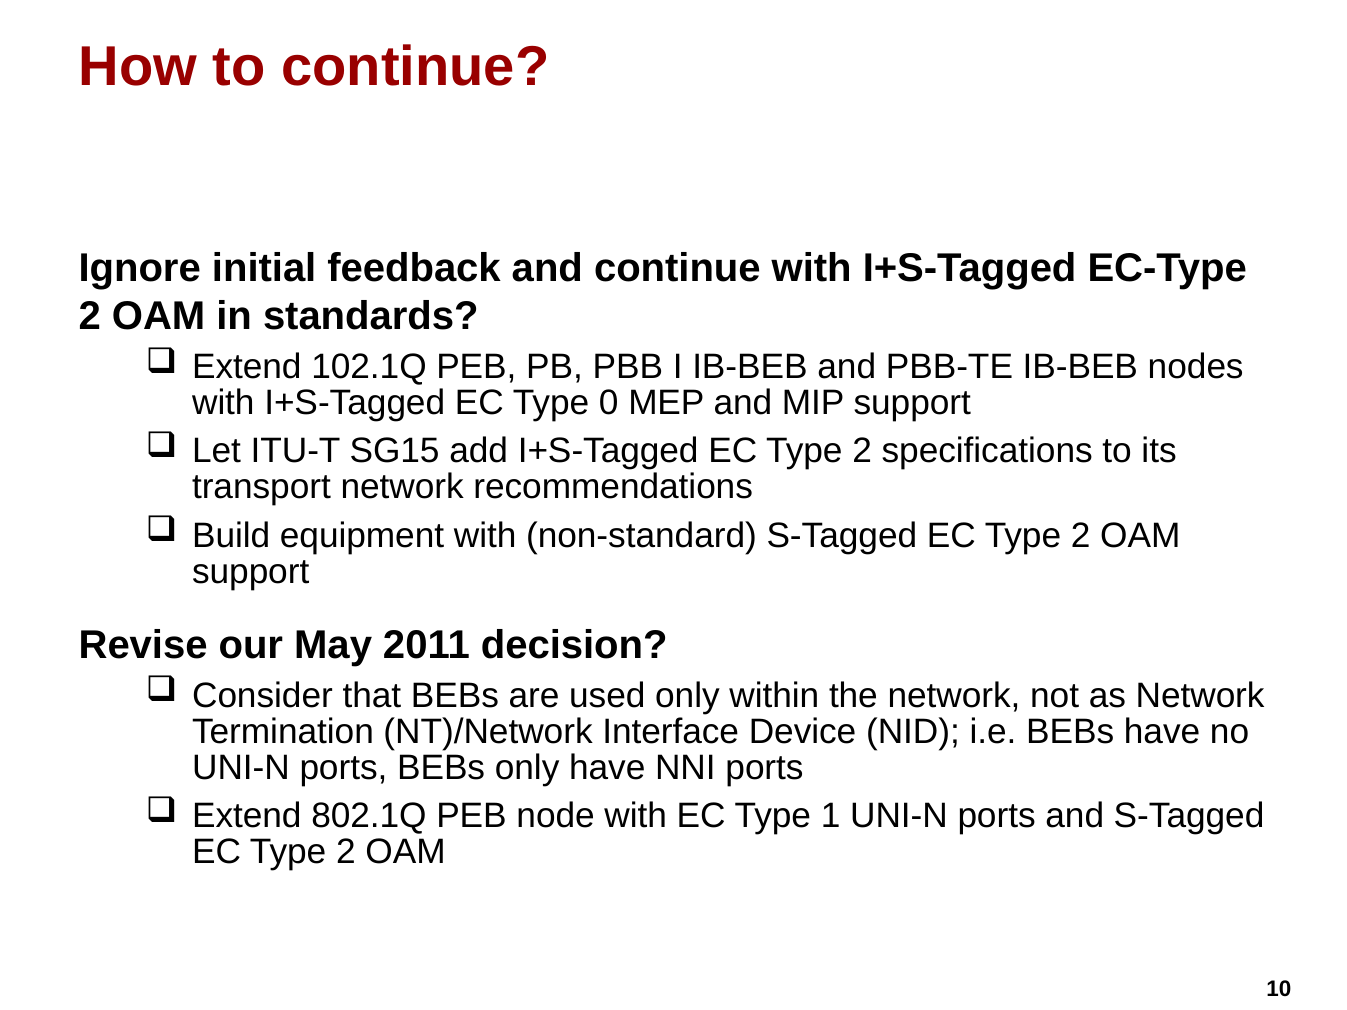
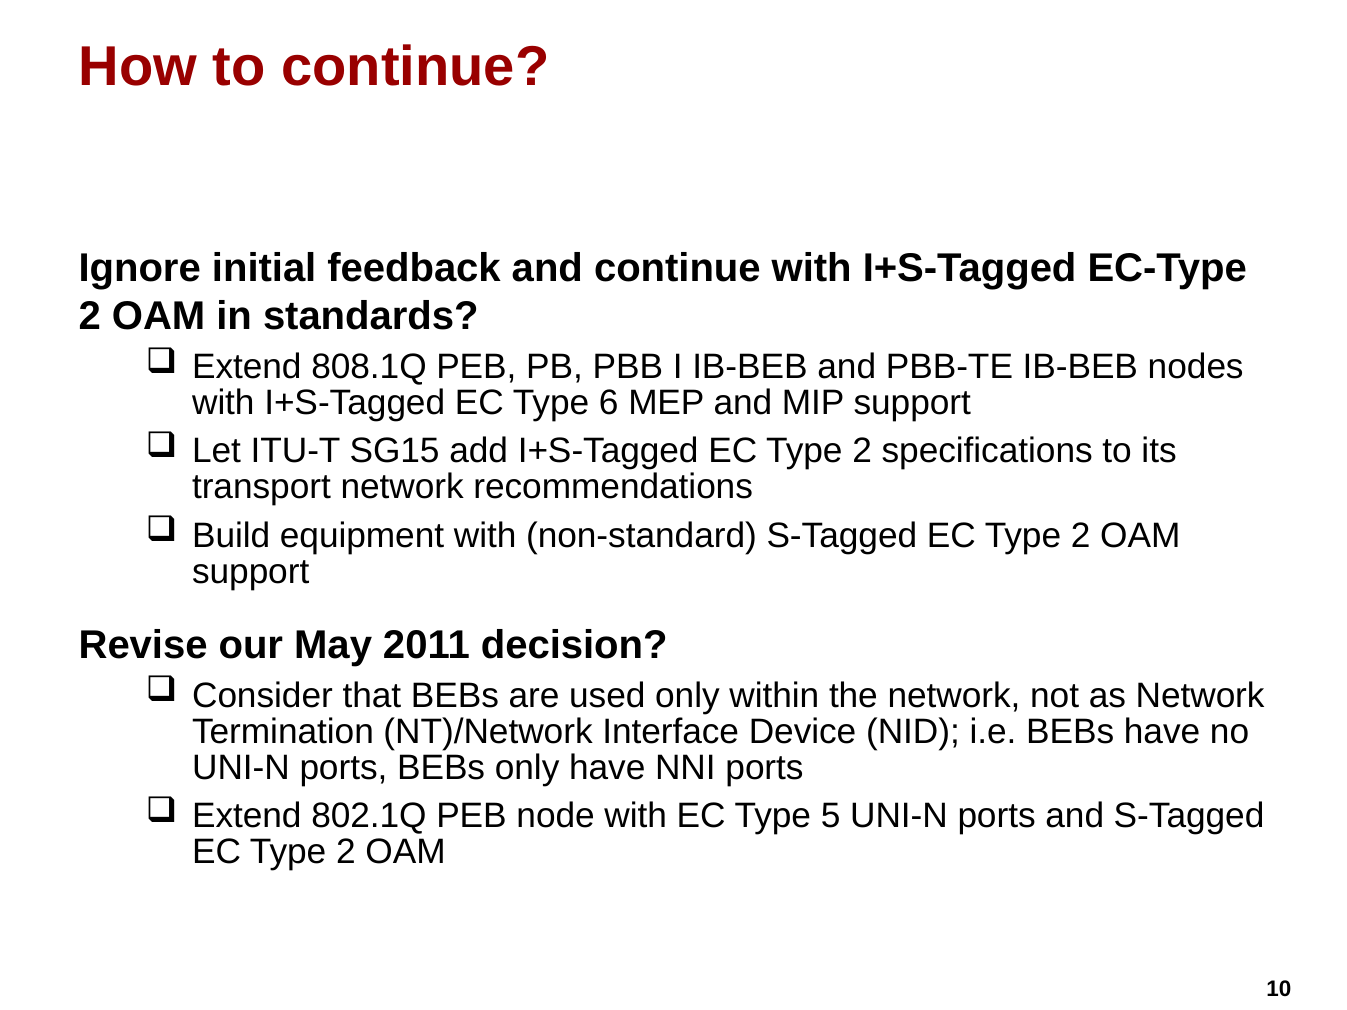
102.1Q: 102.1Q -> 808.1Q
0: 0 -> 6
1: 1 -> 5
